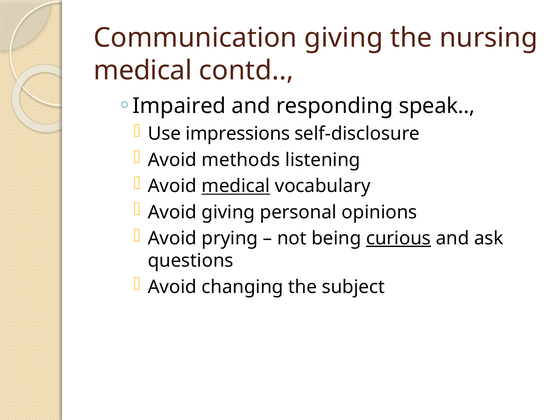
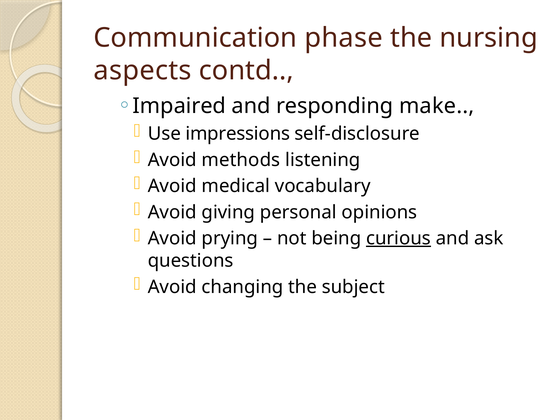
Communication giving: giving -> phase
medical at (143, 70): medical -> aspects
speak: speak -> make
medical at (236, 186) underline: present -> none
